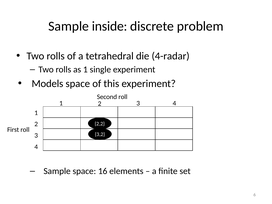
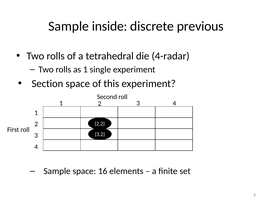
problem: problem -> previous
Models: Models -> Section
